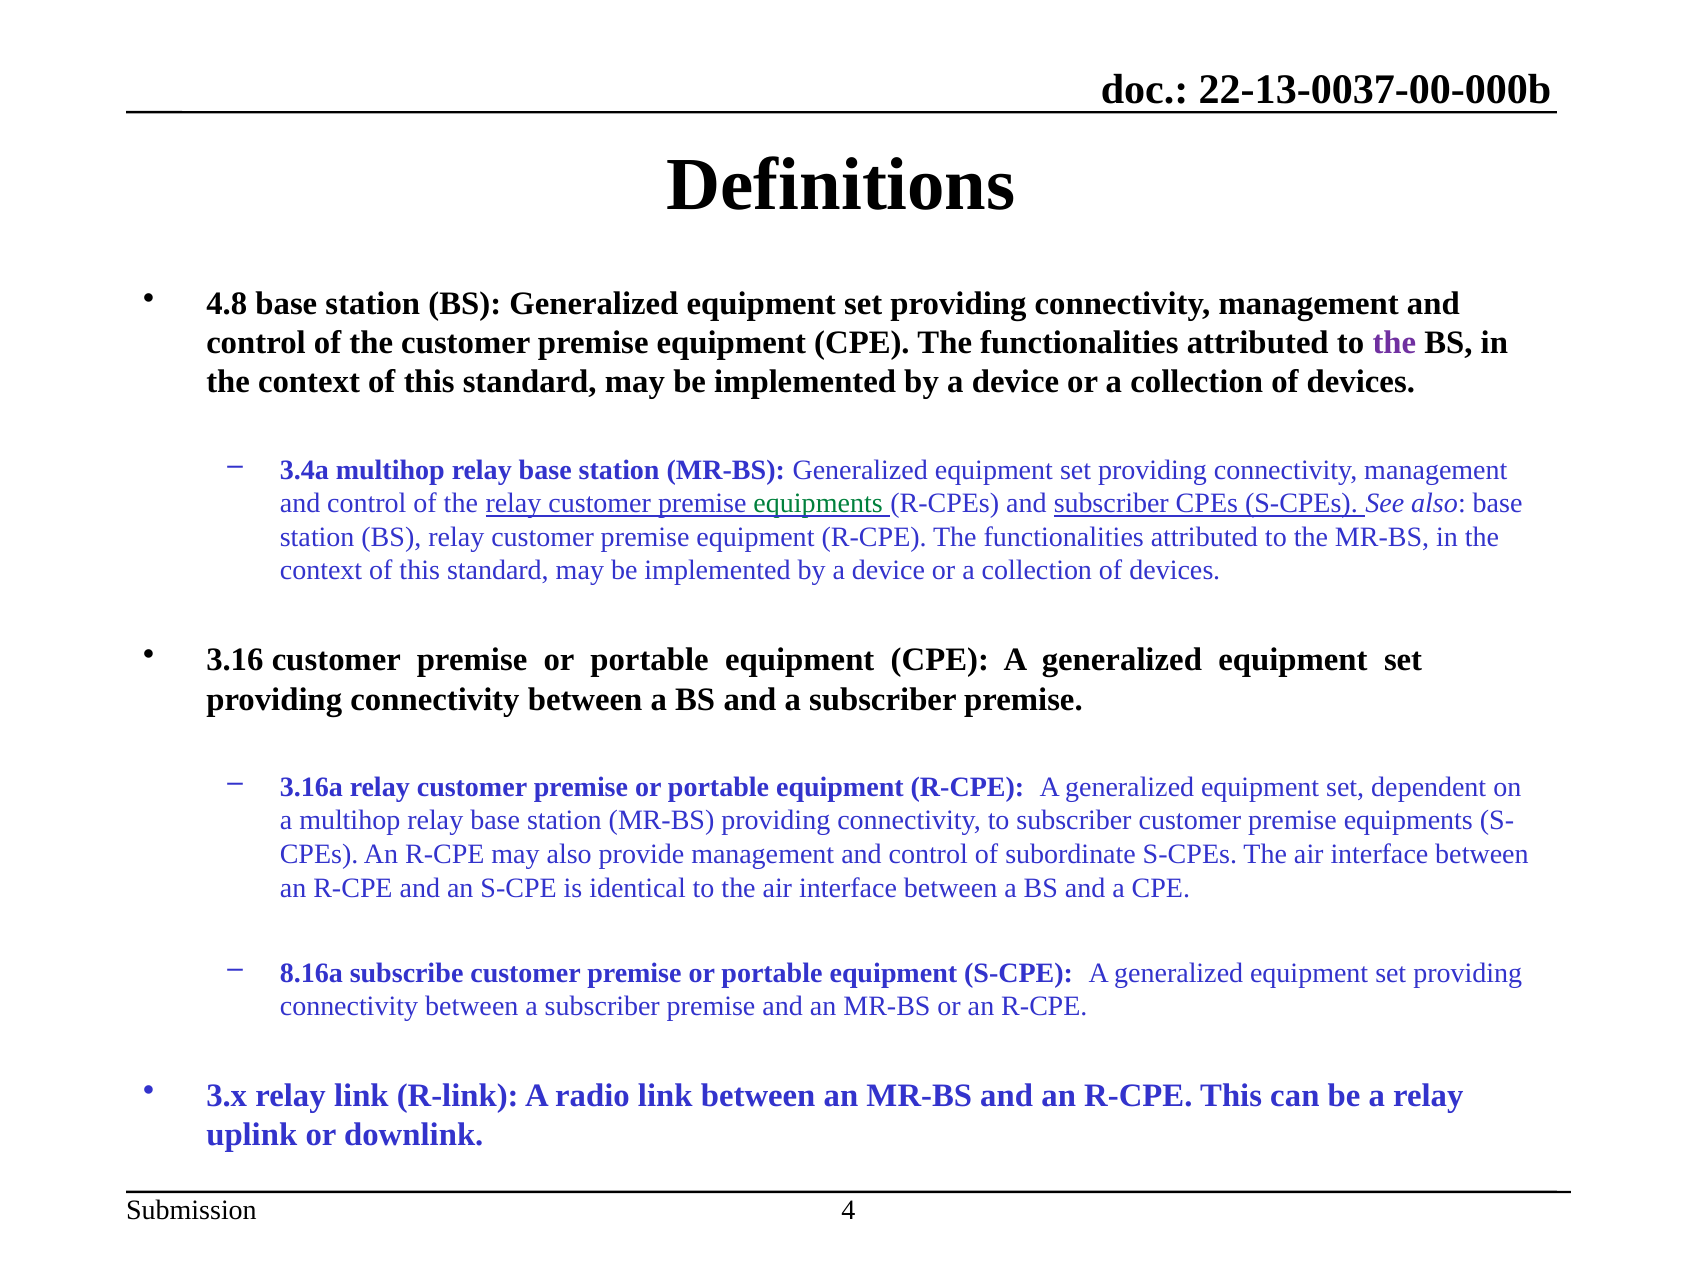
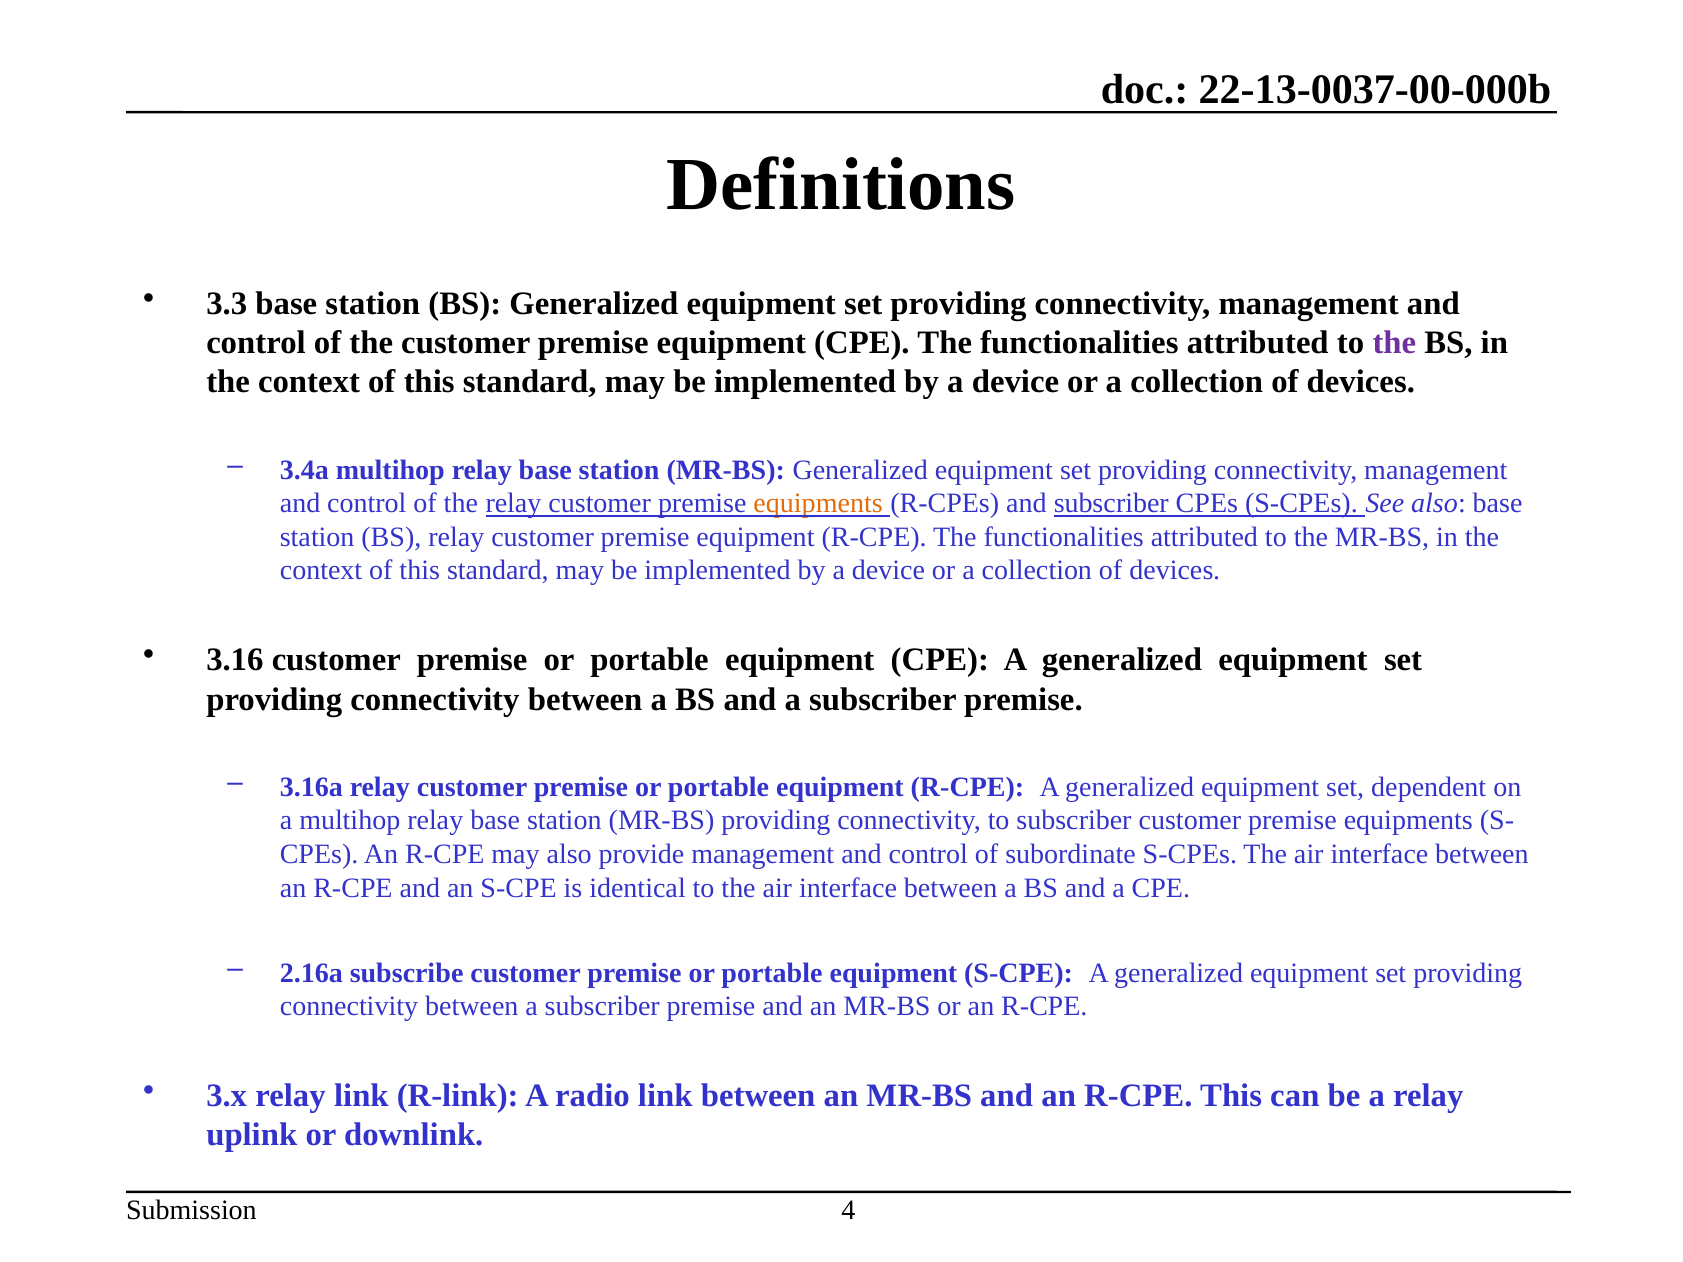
4.8: 4.8 -> 3.3
equipments at (818, 504) colour: green -> orange
8.16a: 8.16a -> 2.16a
